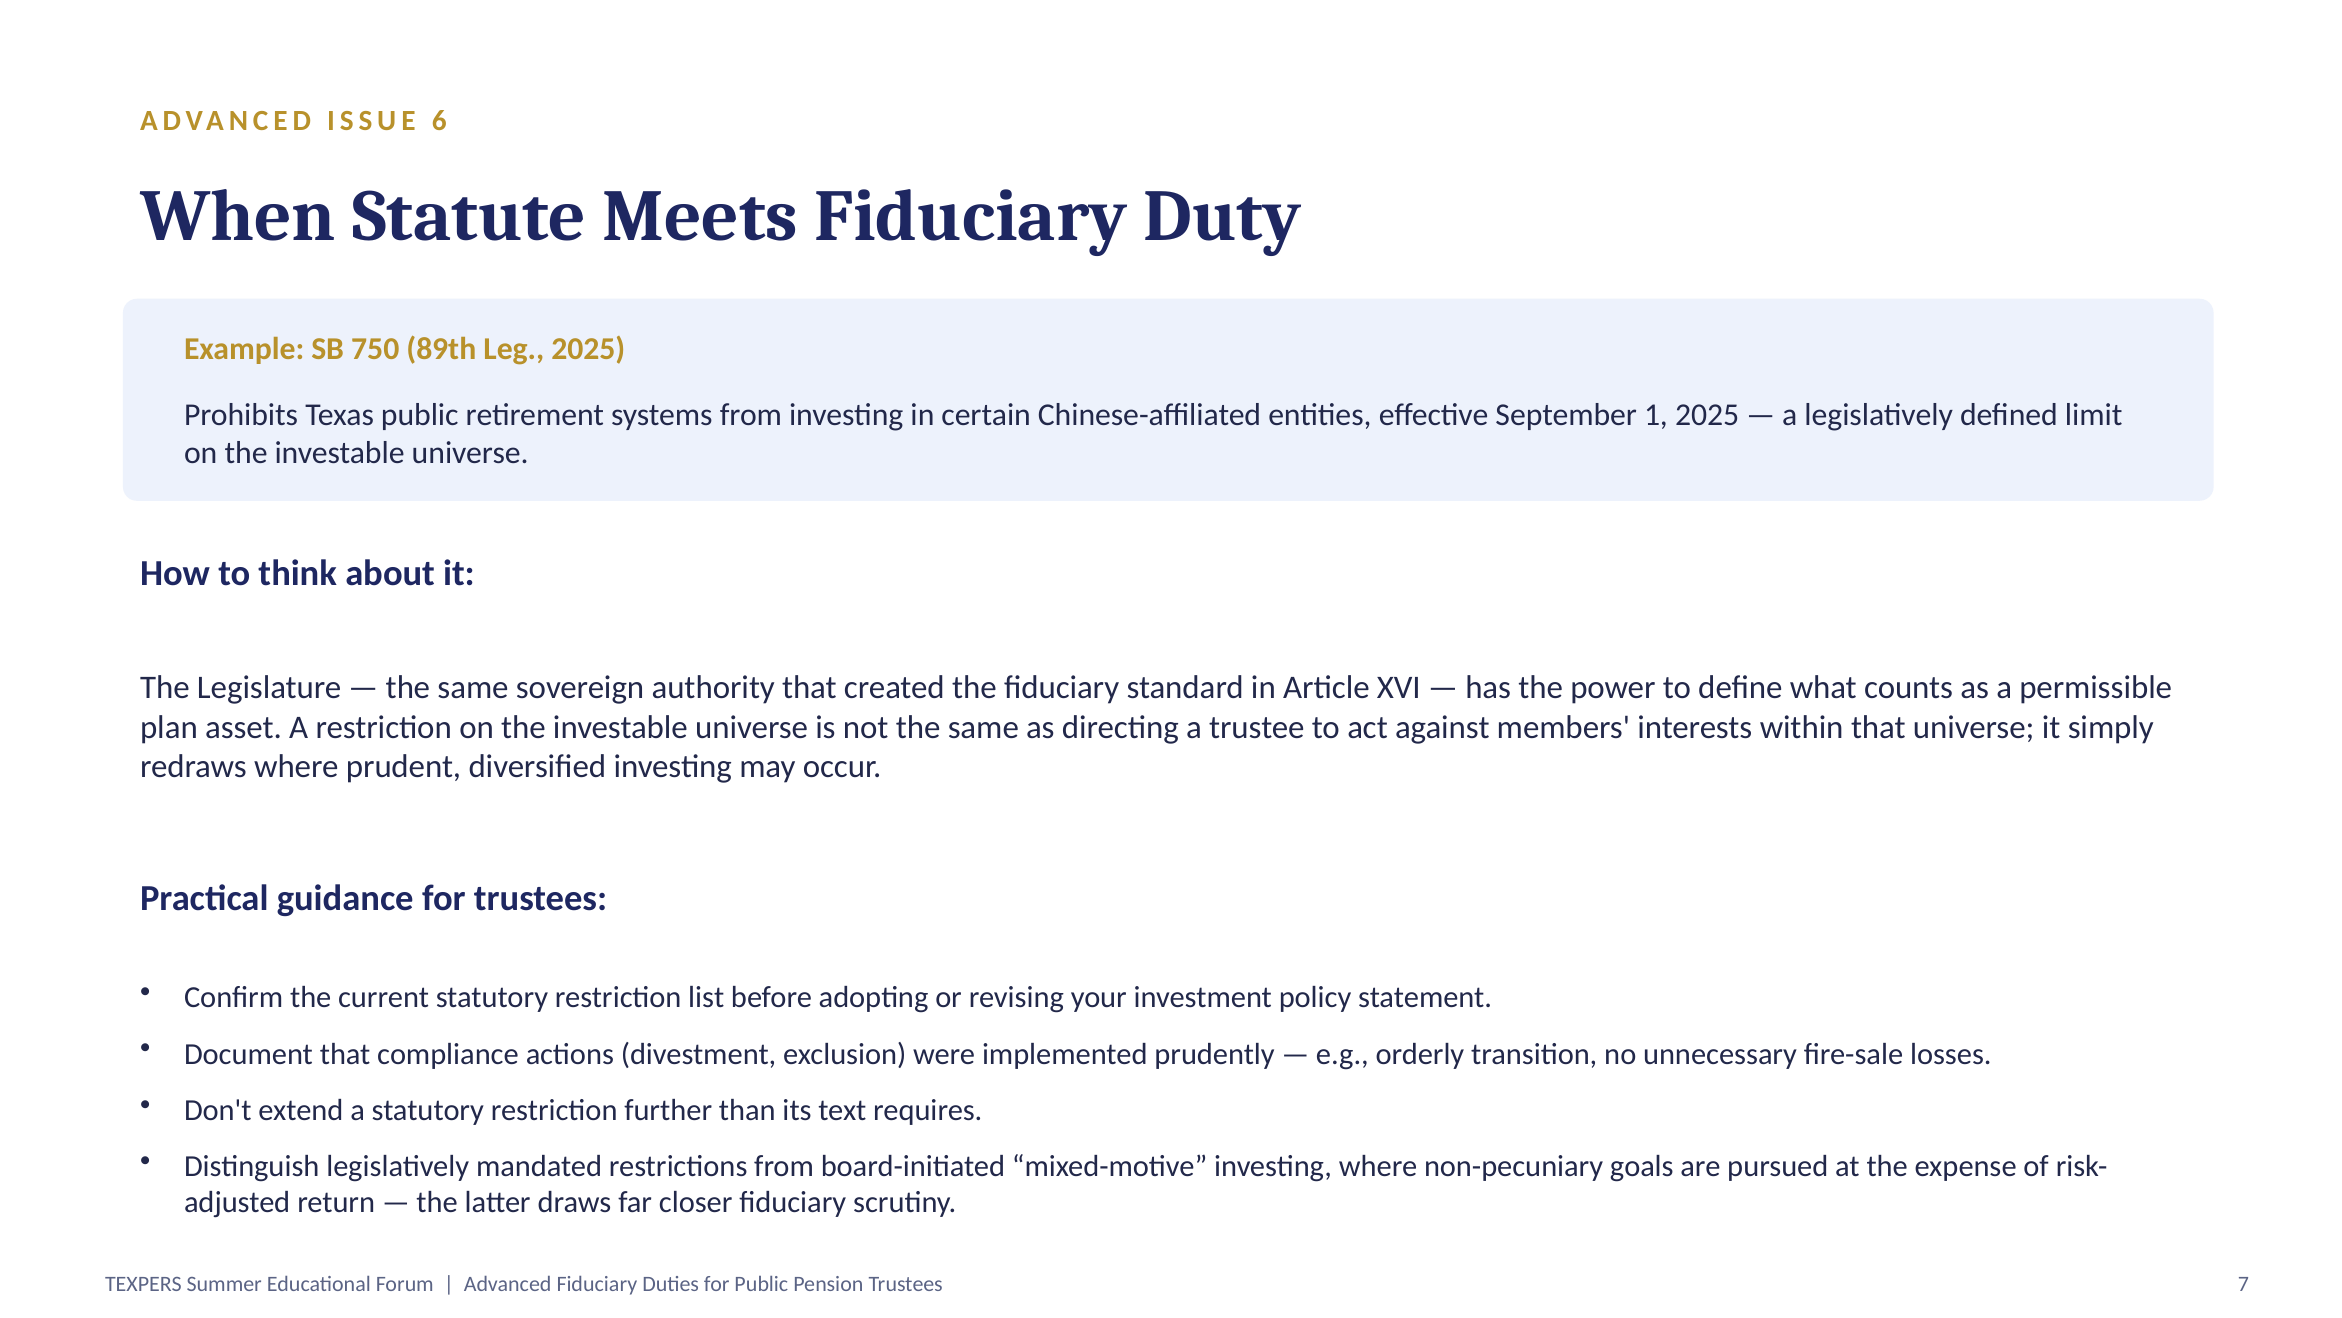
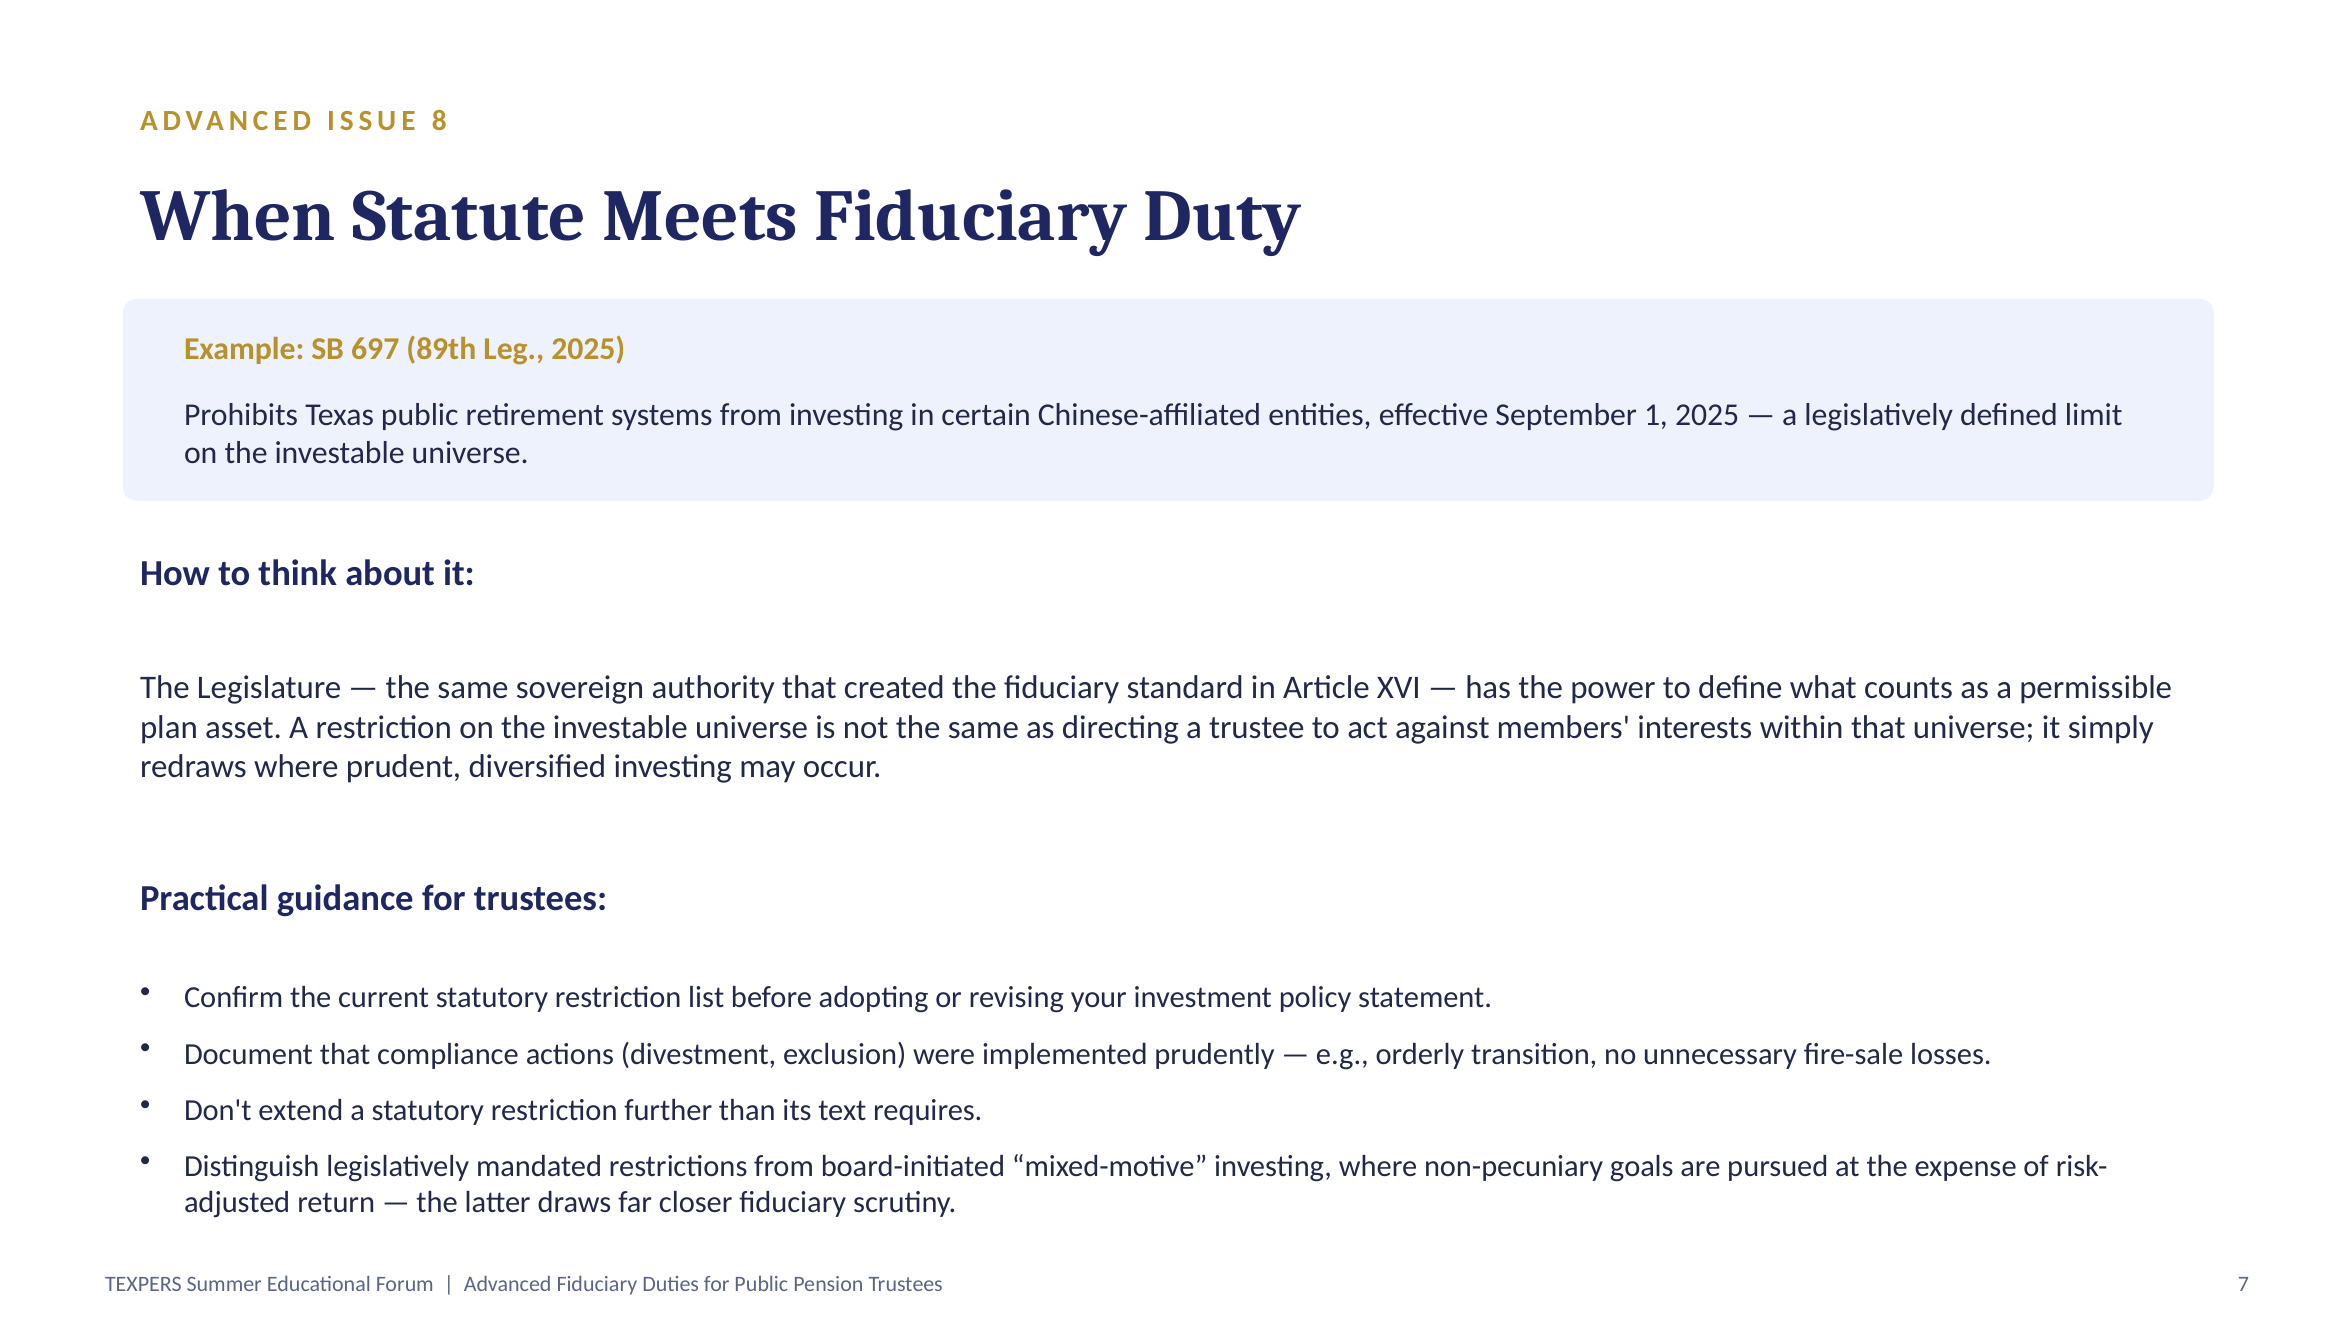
6: 6 -> 8
750: 750 -> 697
